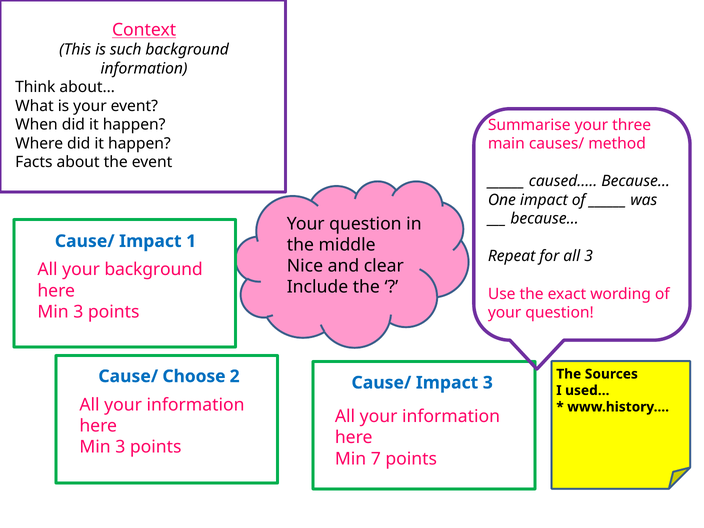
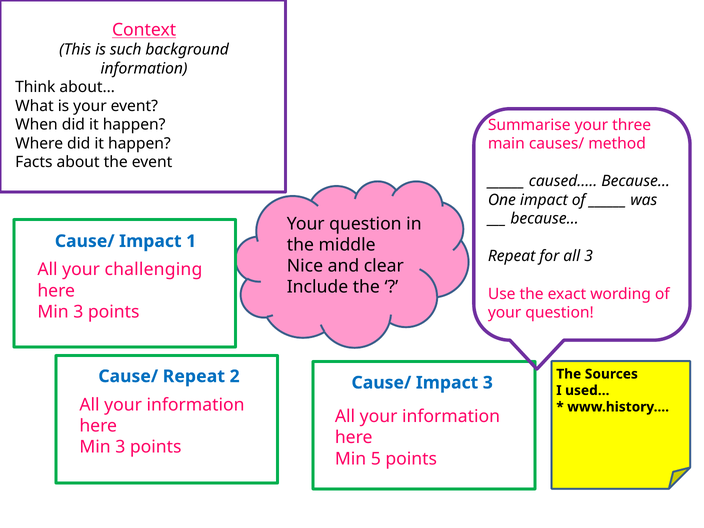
your background: background -> challenging
Cause/ Choose: Choose -> Repeat
7: 7 -> 5
